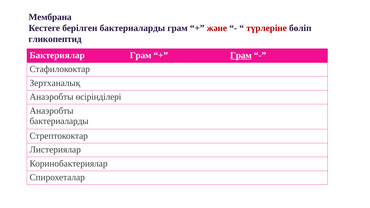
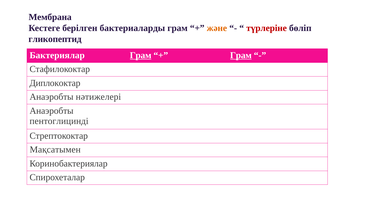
және colour: red -> orange
Грам at (141, 55) underline: none -> present
Зертханалық: Зертханалық -> Диплококтар
өсірінділері: өсірінділері -> нәтижелері
бактериаларды at (59, 121): бактериаларды -> пентоглицинді
Листериялар: Листериялар -> Мақсатымен
